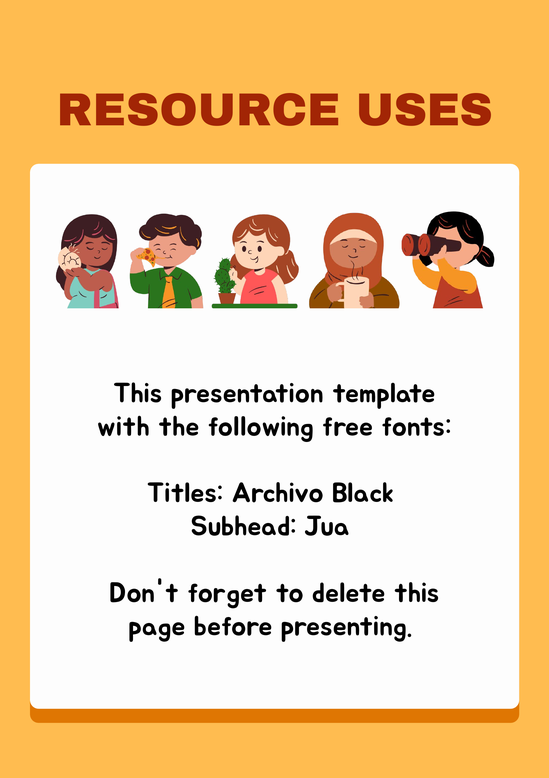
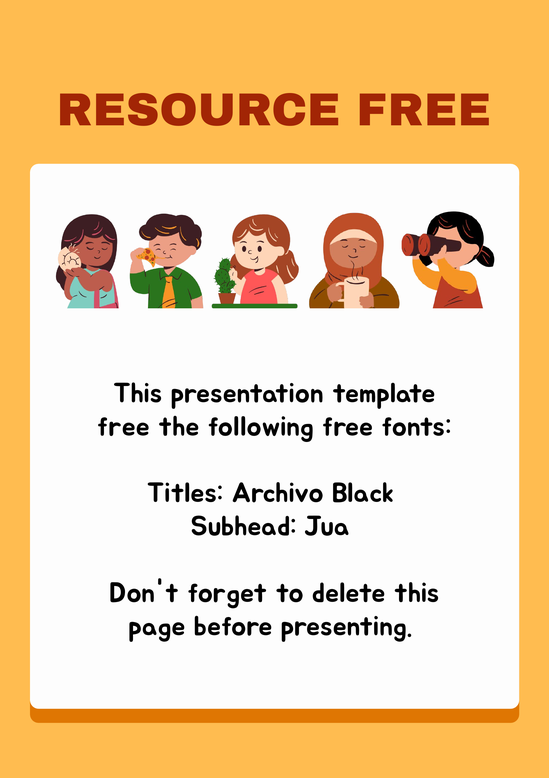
RESOURCE USES: USES -> FREE
with at (124, 426): with -> free
